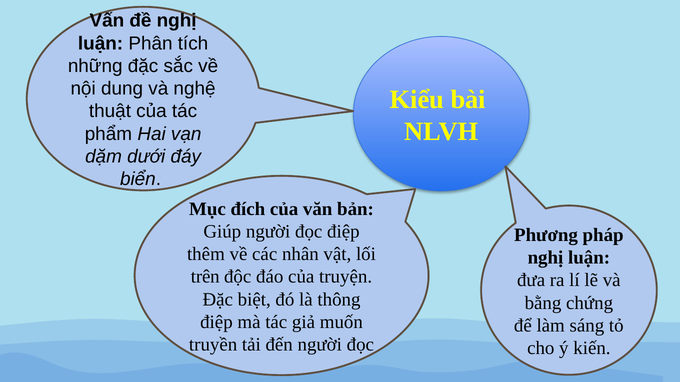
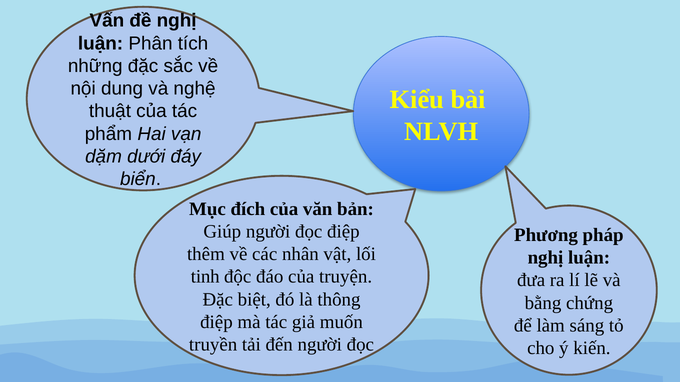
trên: trên -> tinh
